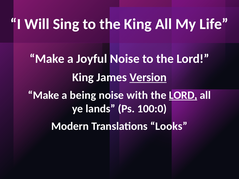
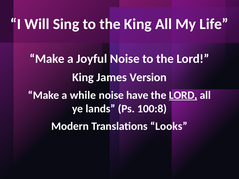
Version underline: present -> none
being: being -> while
with: with -> have
100:0: 100:0 -> 100:8
